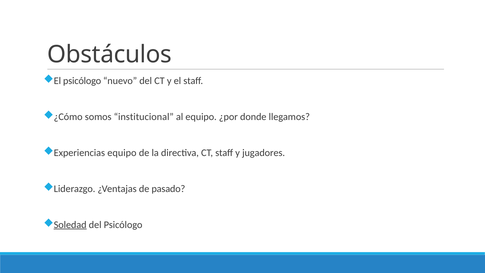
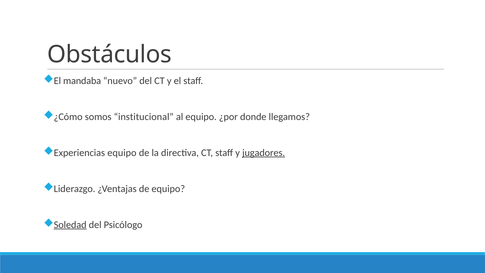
El psicólogo: psicólogo -> mandaba
jugadores underline: none -> present
de pasado: pasado -> equipo
